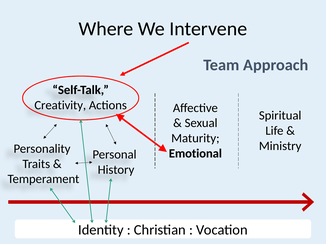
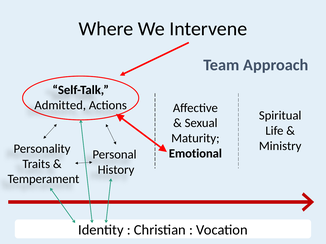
Creativity: Creativity -> Admitted
